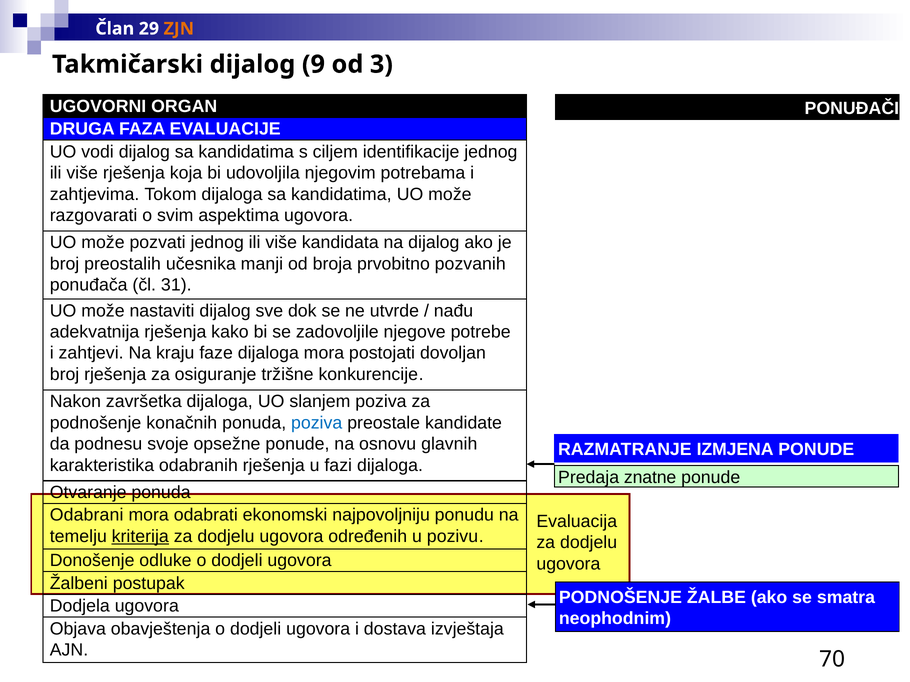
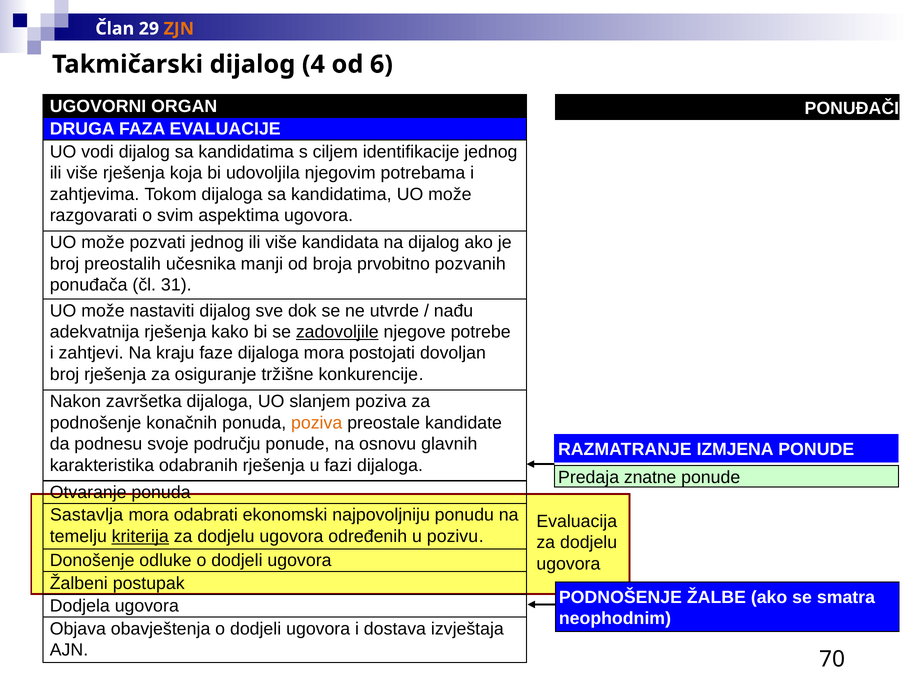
9: 9 -> 4
3: 3 -> 6
zadovoljile underline: none -> present
poziva at (317, 423) colour: blue -> orange
opsežne: opsežne -> području
Odabrani: Odabrani -> Sastavlja
